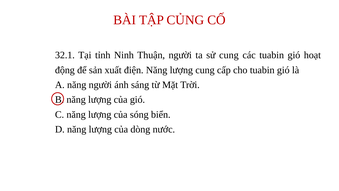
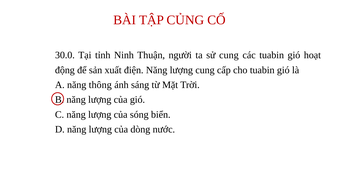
32.1: 32.1 -> 30.0
năng người: người -> thông
